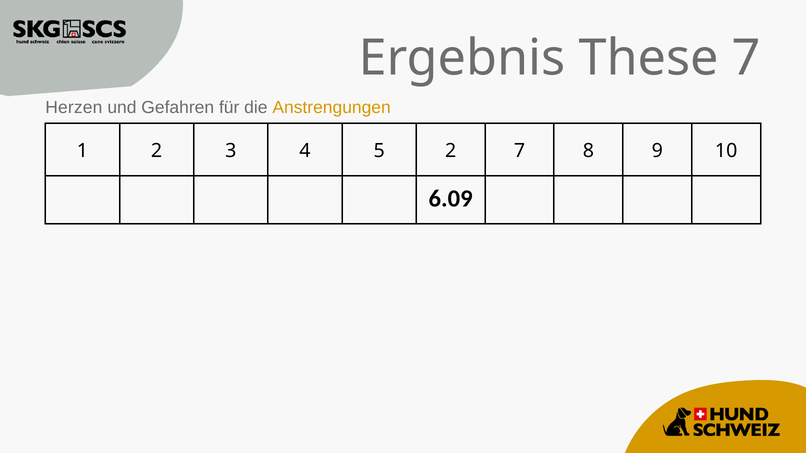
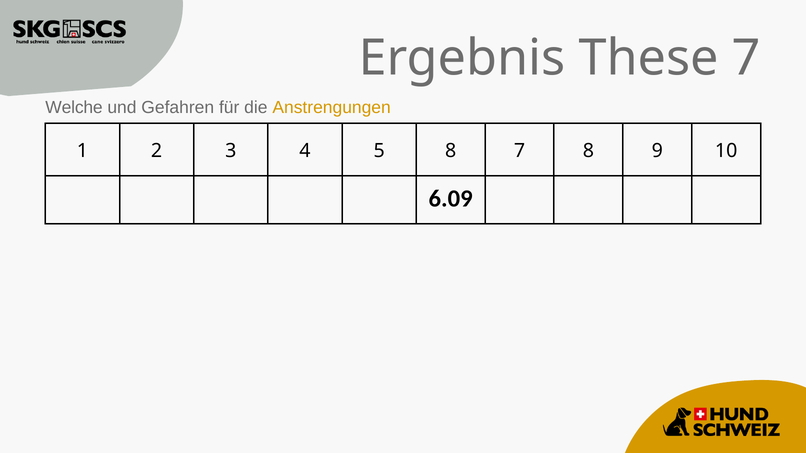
Herzen: Herzen -> Welche
5 2: 2 -> 8
